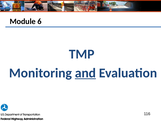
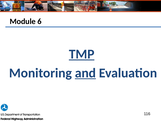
TMP underline: none -> present
